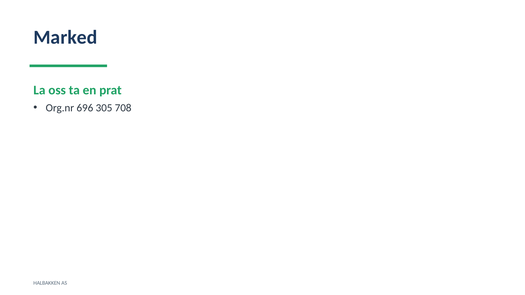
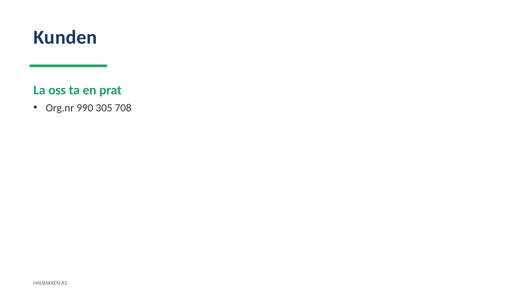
Marked: Marked -> Kunden
696: 696 -> 990
